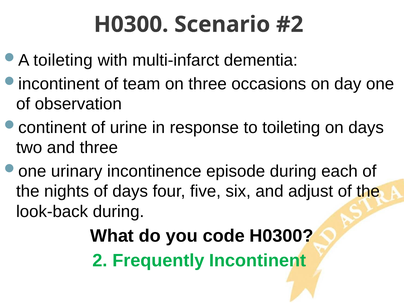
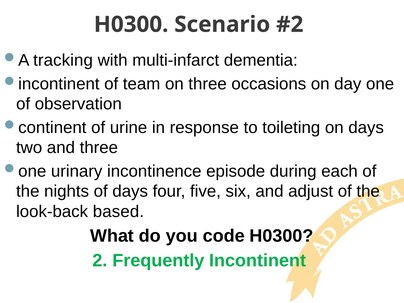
toileting at (63, 60): toileting -> tracking
look-back during: during -> based
